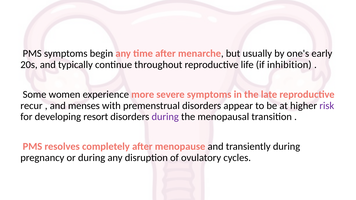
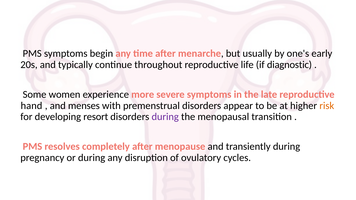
inhibition: inhibition -> diagnostic
recur: recur -> hand
risk colour: purple -> orange
